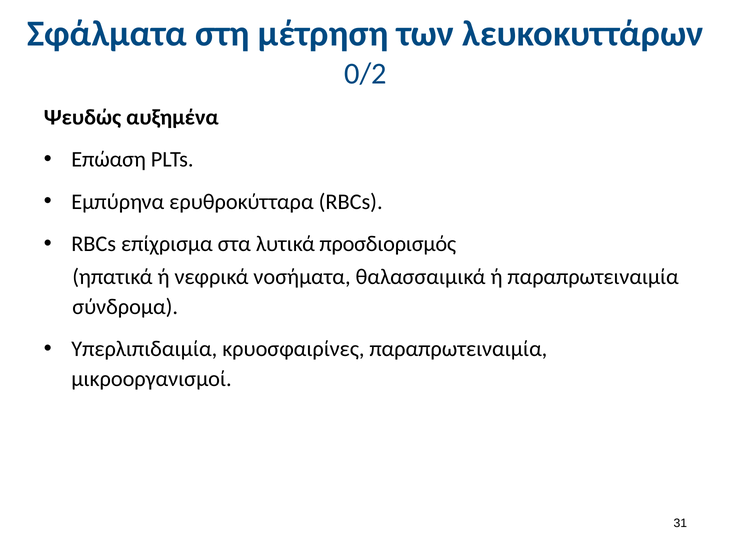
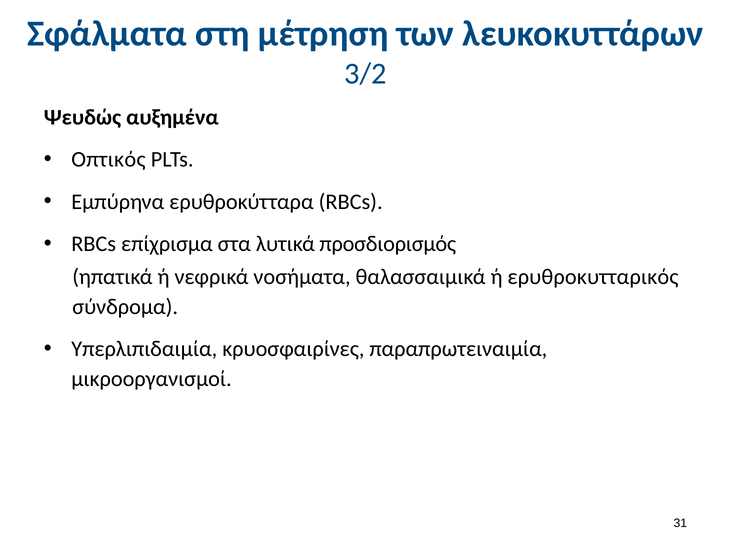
0/2: 0/2 -> 3/2
Επώαση: Επώαση -> Οπτικός
ή παραπρωτειναιμία: παραπρωτειναιμία -> ερυθροκυτταρικός
